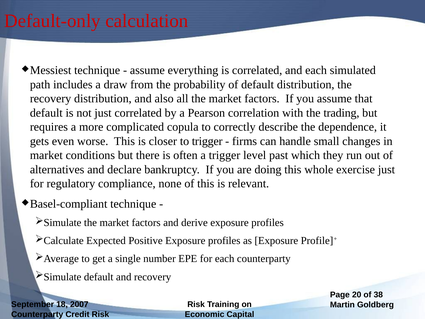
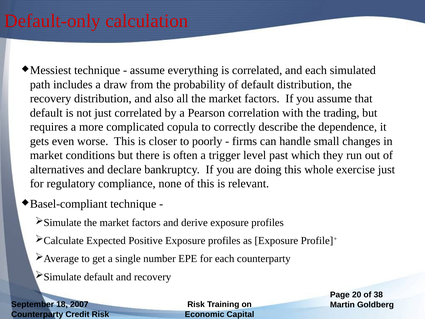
to trigger: trigger -> poorly
